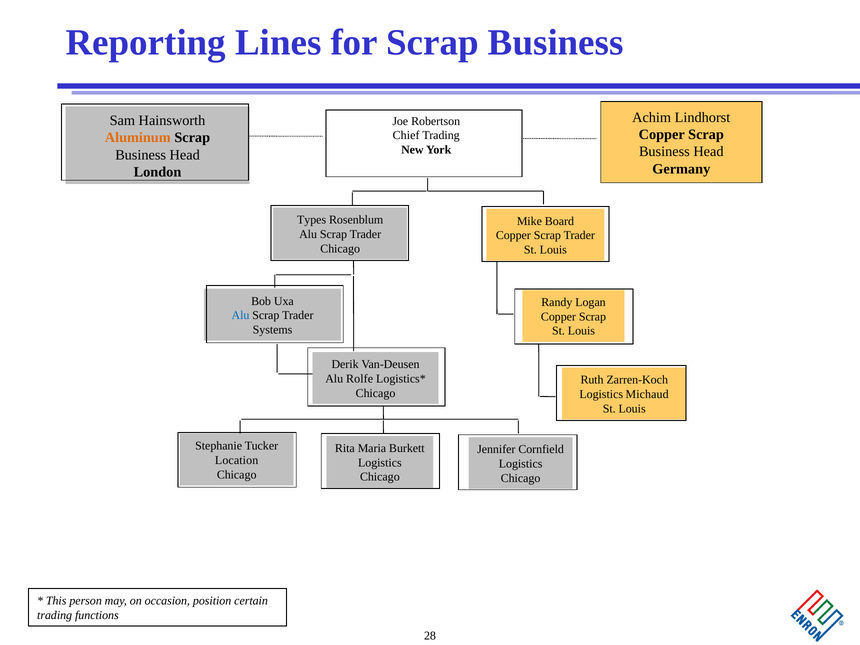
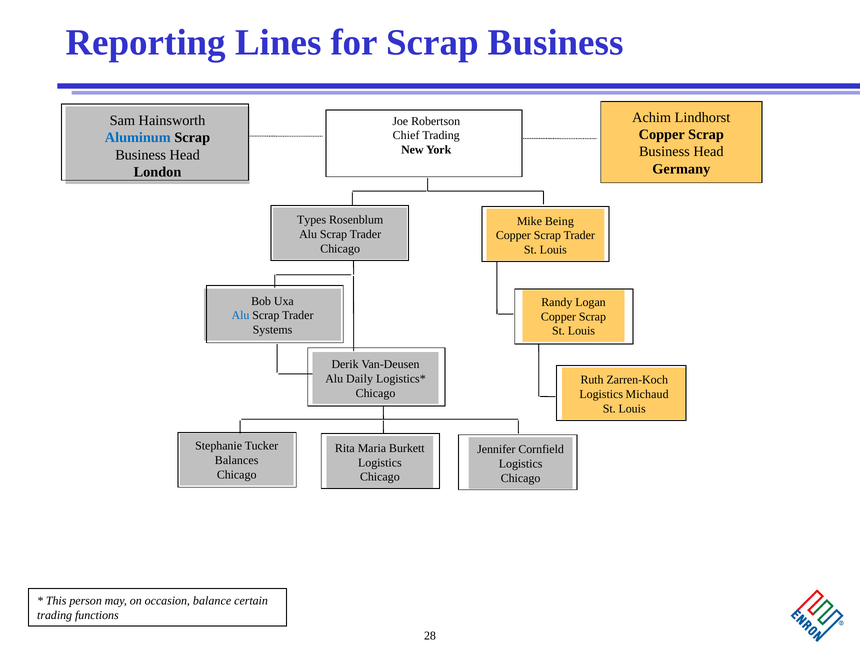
Aluminum colour: orange -> blue
Board: Board -> Being
Rolfe: Rolfe -> Daily
Location: Location -> Balances
position: position -> balance
